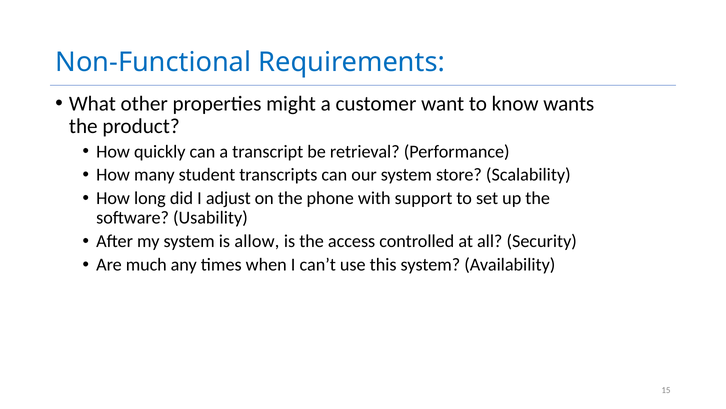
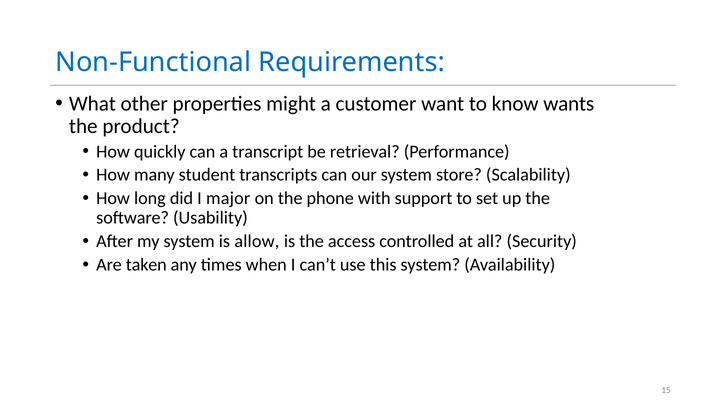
adjust: adjust -> major
much: much -> taken
